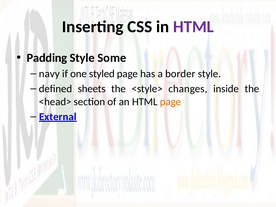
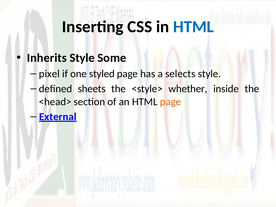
HTML at (193, 27) colour: purple -> blue
Padding: Padding -> Inherits
navy: navy -> pixel
border: border -> selects
changes: changes -> whether
